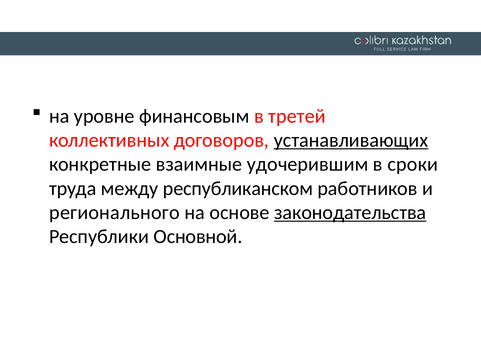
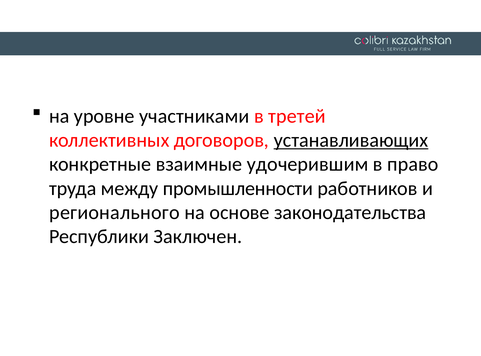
финансовым: финансовым -> участниками
сроки: сроки -> право
республиканском: республиканском -> промышленности
законодательства underline: present -> none
Основной: Основной -> Заключен
